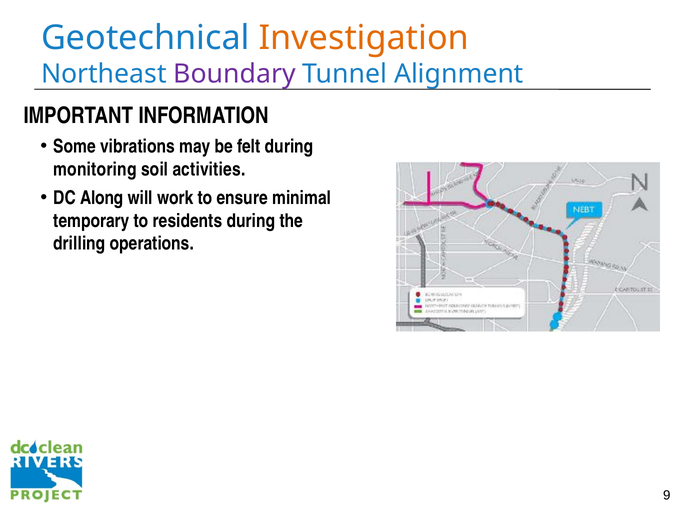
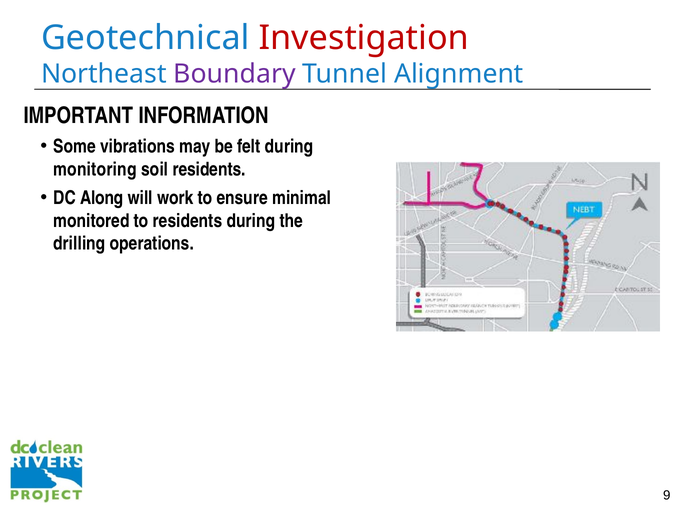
Investigation colour: orange -> red
soil activities: activities -> residents
temporary: temporary -> monitored
